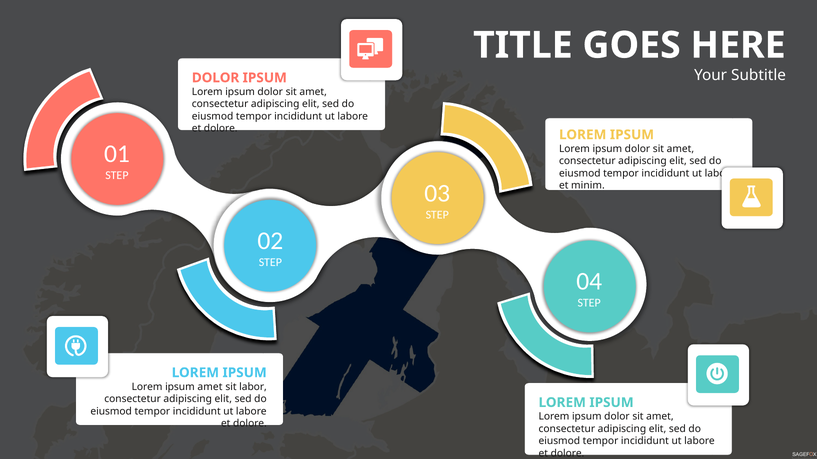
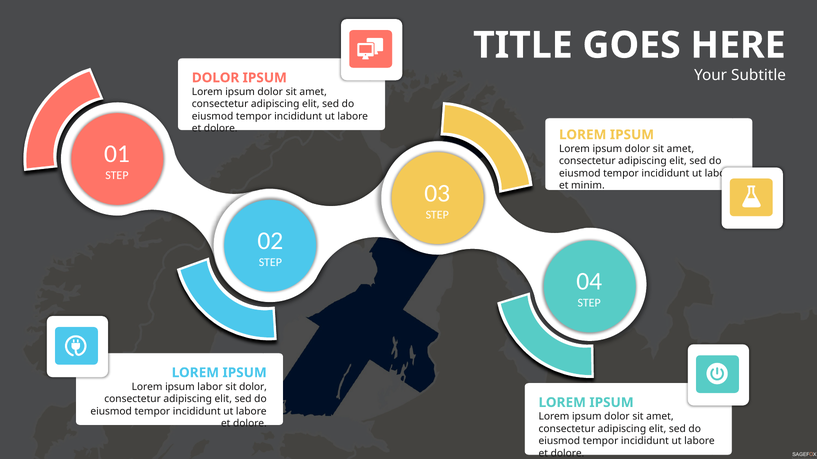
ipsum amet: amet -> labor
sit labor: labor -> dolor
